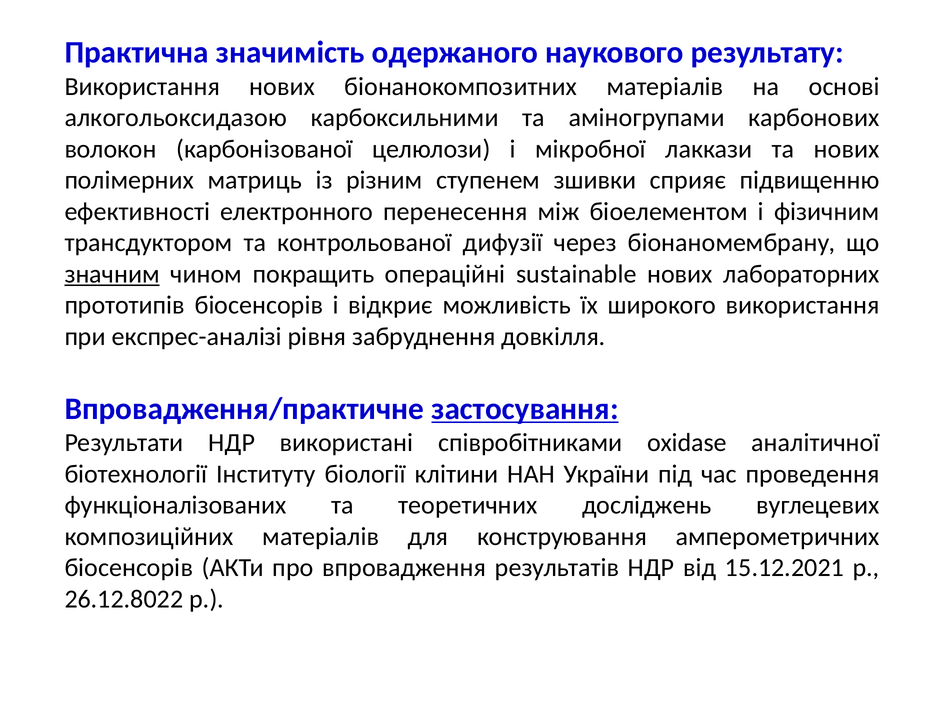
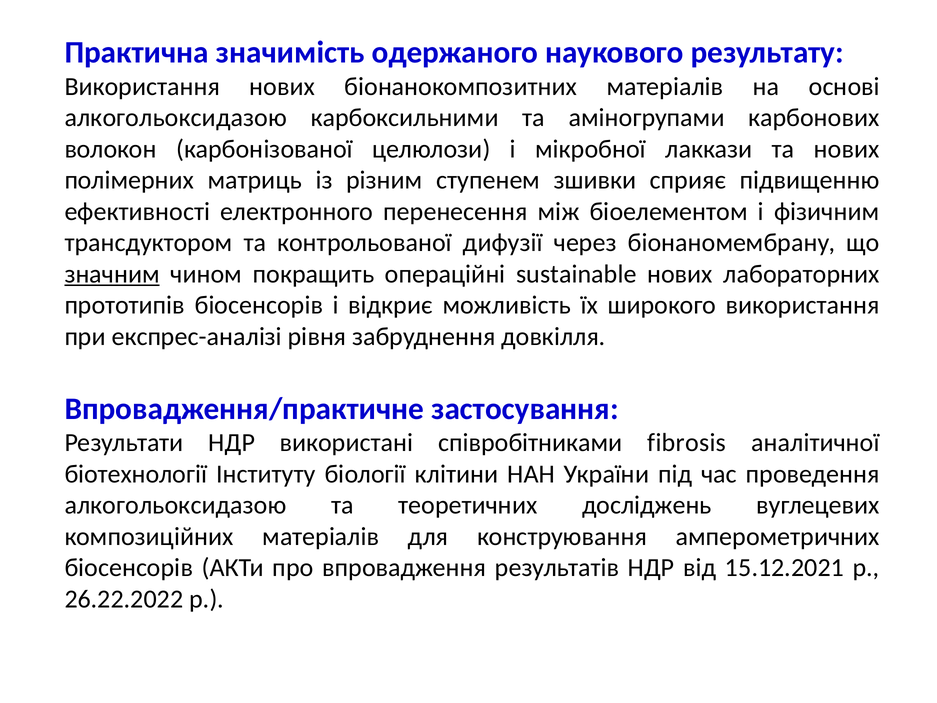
застосування underline: present -> none
oxidase: oxidase -> fibrosis
функціоналізованих at (176, 505): функціоналізованих -> алкогольоксидазою
26.12.8022: 26.12.8022 -> 26.22.2022
